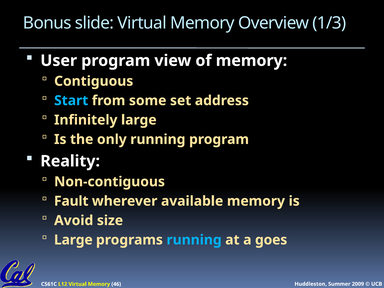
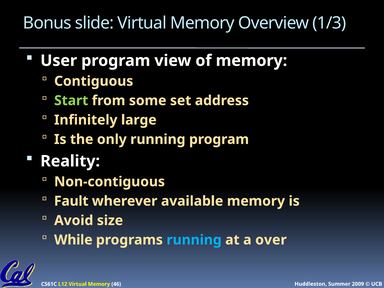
Start colour: light blue -> light green
Large at (73, 240): Large -> While
goes: goes -> over
